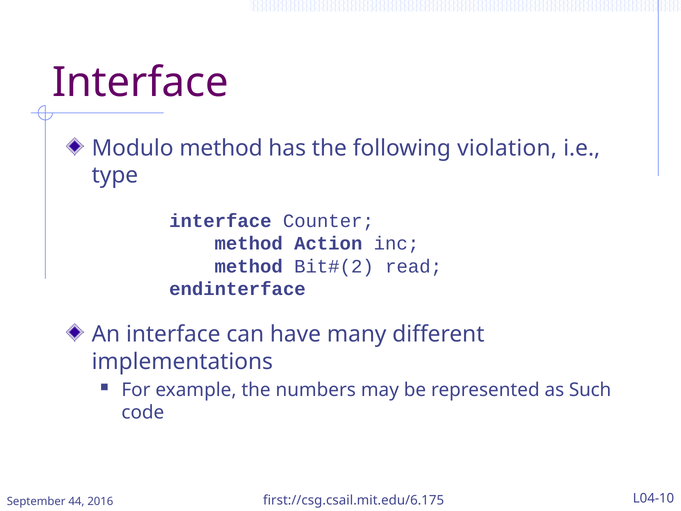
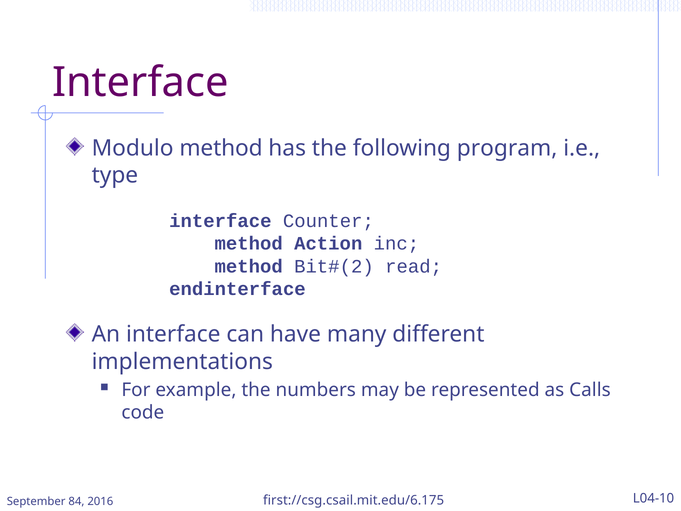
violation: violation -> program
Such: Such -> Calls
44: 44 -> 84
